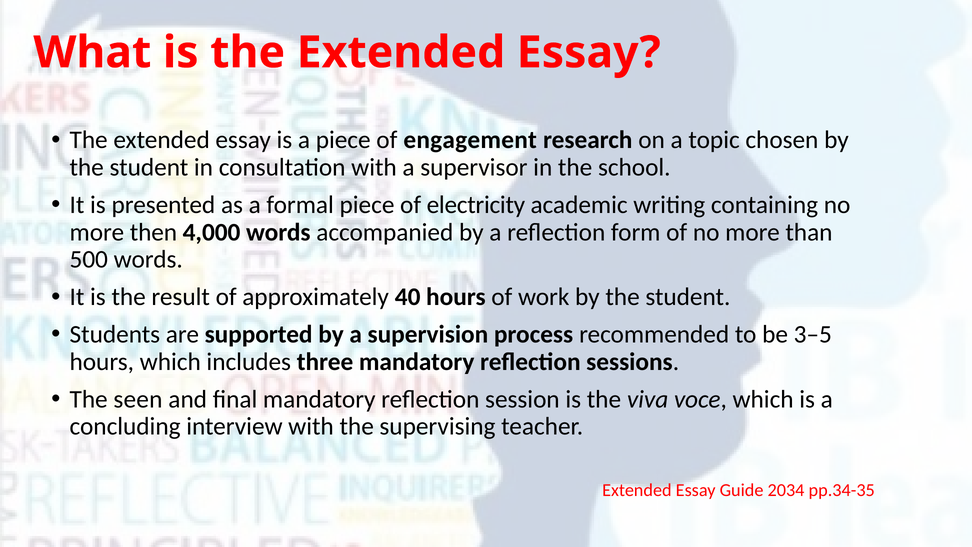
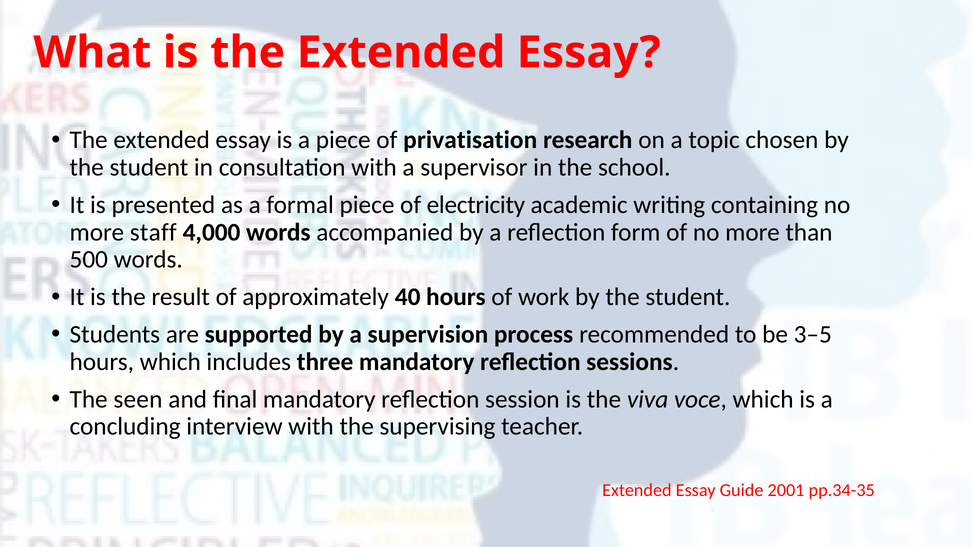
engagement: engagement -> privatisation
then: then -> staff
2034: 2034 -> 2001
